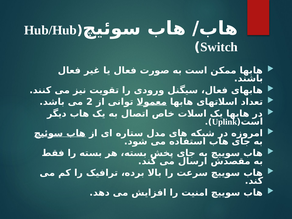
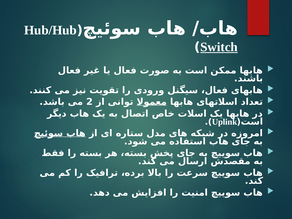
Switch underline: none -> present
